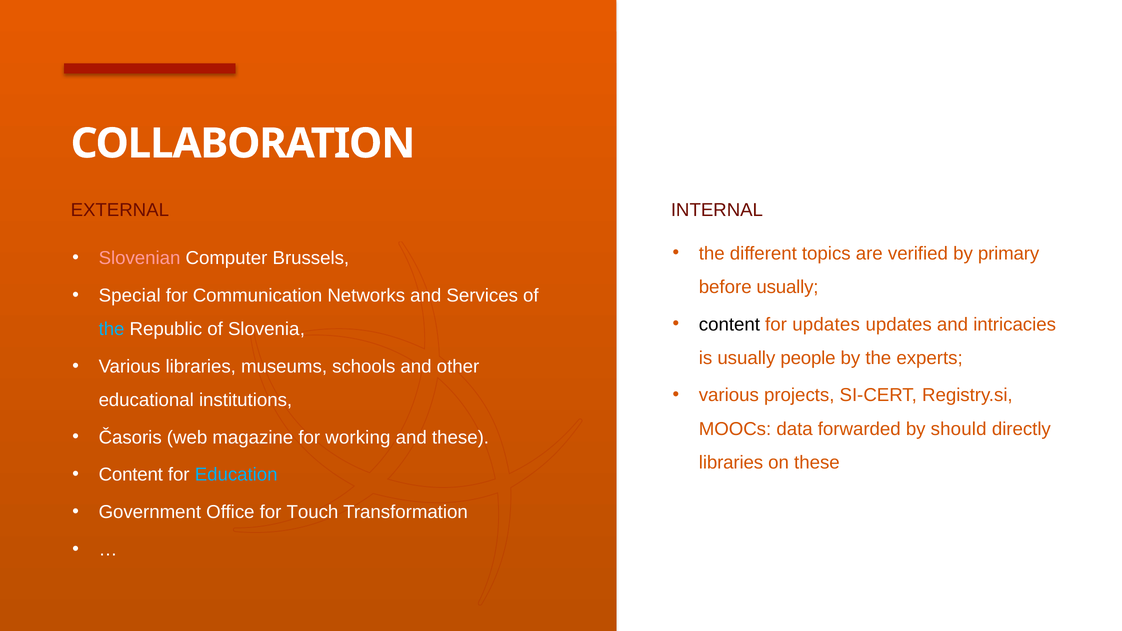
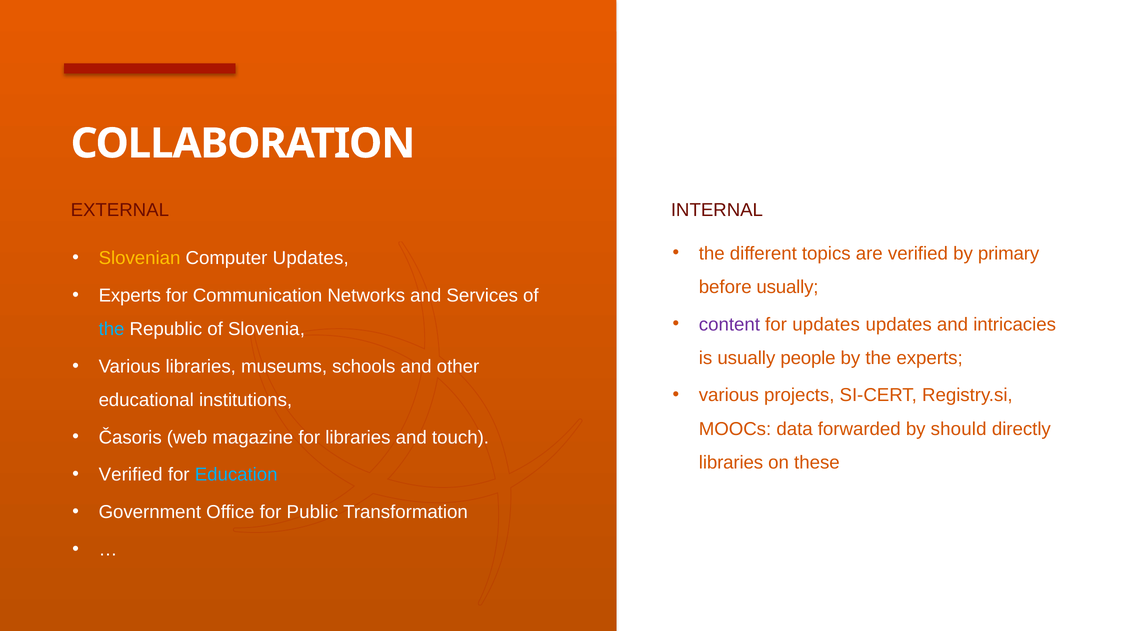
Slovenian colour: pink -> yellow
Computer Brussels: Brussels -> Updates
Special at (130, 296): Special -> Experts
content at (729, 324) colour: black -> purple
for working: working -> libraries
and these: these -> touch
Content at (131, 475): Content -> Verified
Touch: Touch -> Public
